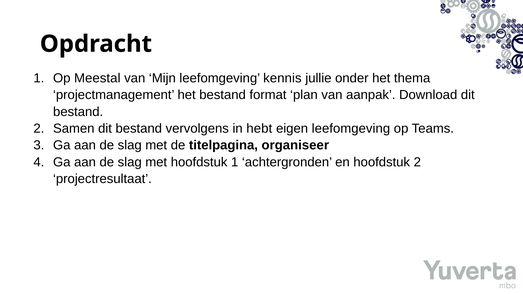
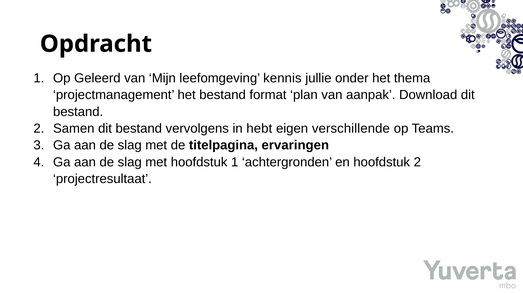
Meestal: Meestal -> Geleerd
eigen leefomgeving: leefomgeving -> verschillende
organiseer: organiseer -> ervaringen
